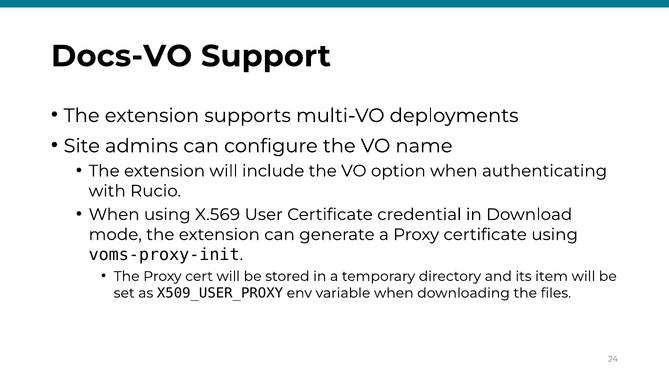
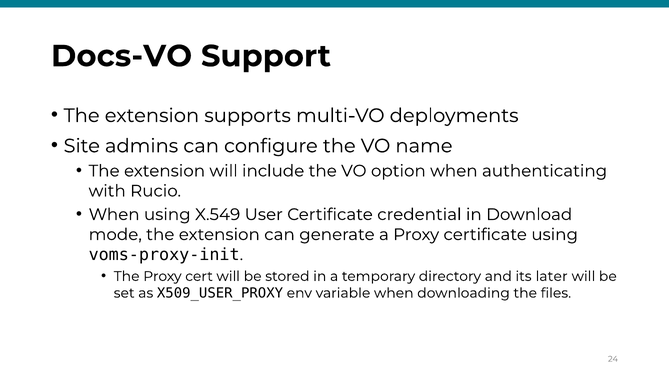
X.569: X.569 -> X.549
item: item -> later
